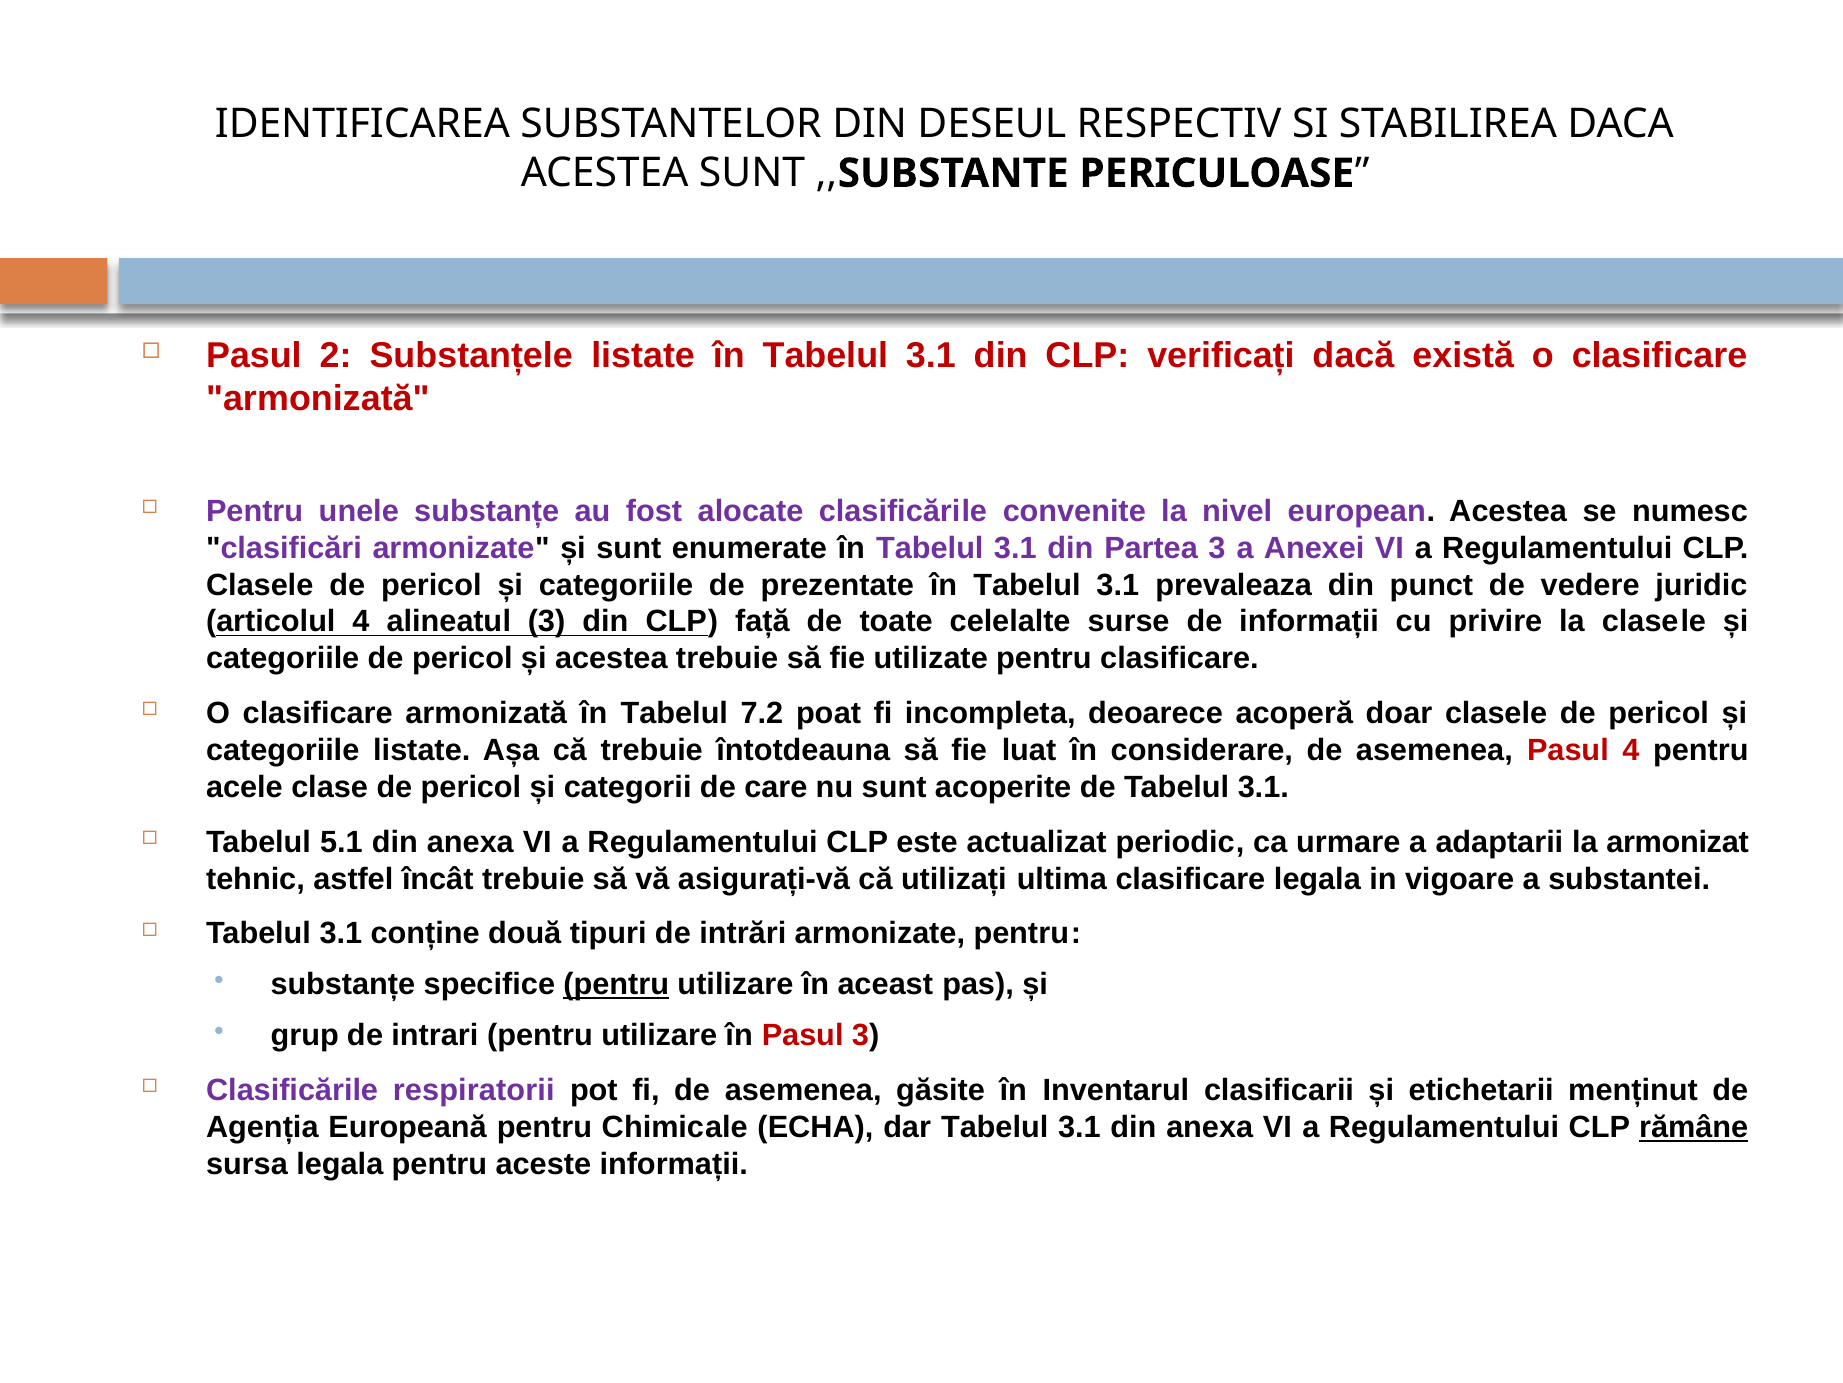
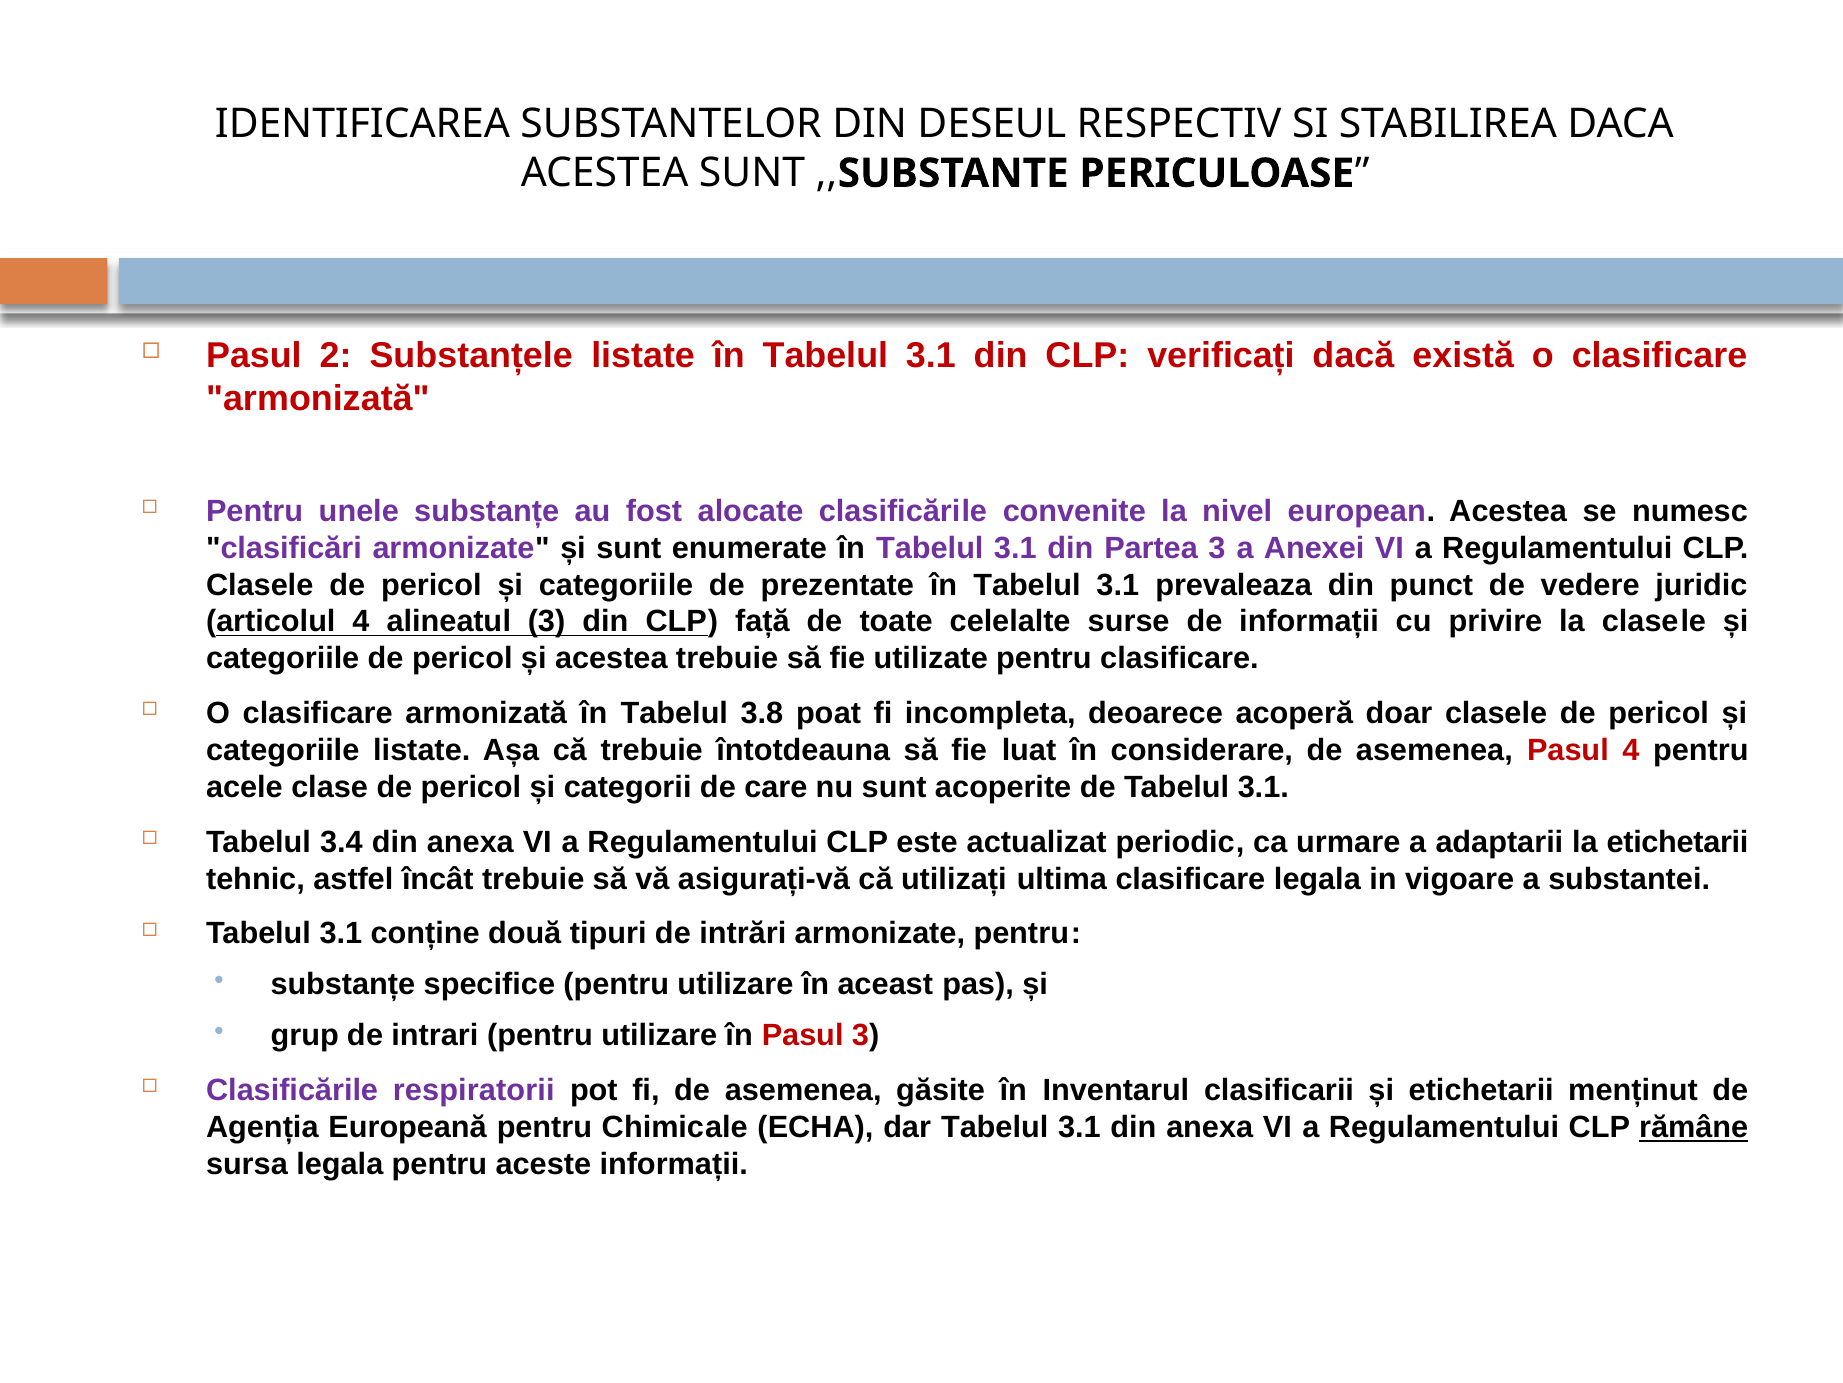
7.2: 7.2 -> 3.8
5.1: 5.1 -> 3.4
la armonizat: armonizat -> etichetarii
pentru at (616, 984) underline: present -> none
